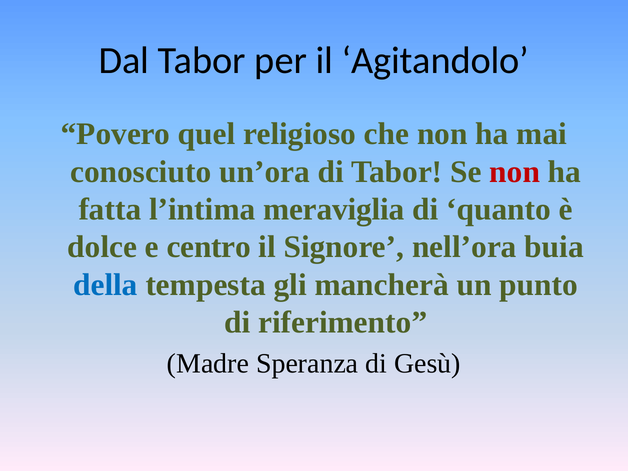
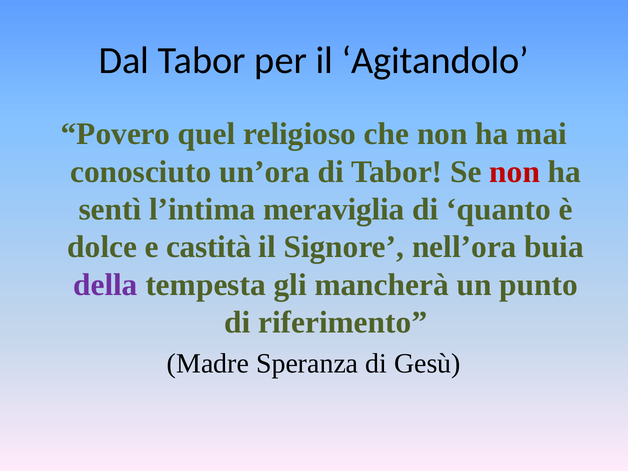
fatta: fatta -> sentì
centro: centro -> castità
della colour: blue -> purple
